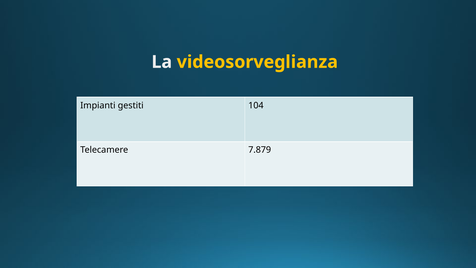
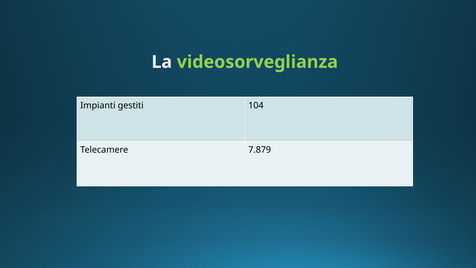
videosorveglianza colour: yellow -> light green
